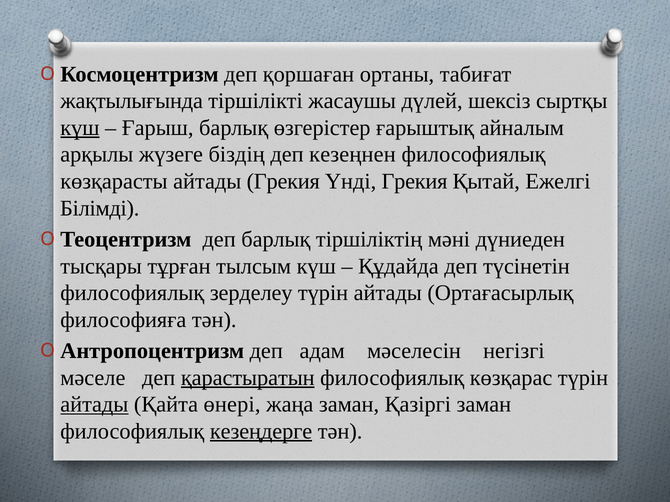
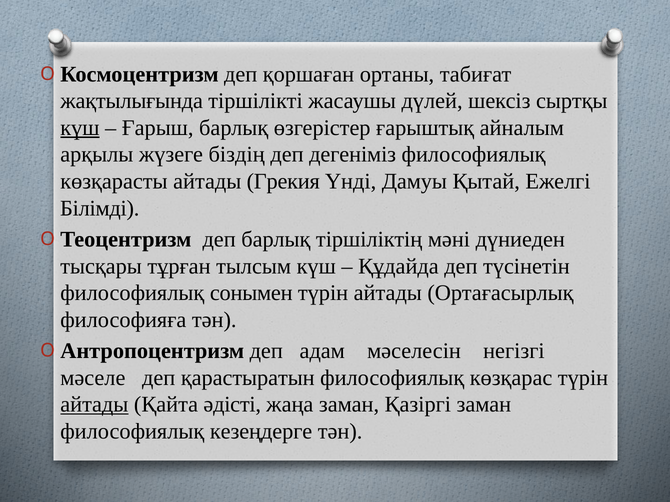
кезеңнен: кезеңнен -> дегеніміз
Үнді Грекия: Грекия -> Дамуы
зерделеу: зерделеу -> сонымен
қарастыратын underline: present -> none
өнері: өнері -> әдісті
кезеңдерге underline: present -> none
